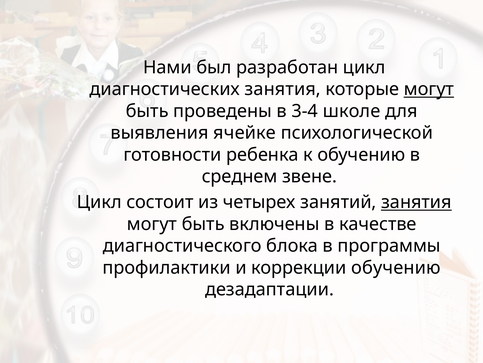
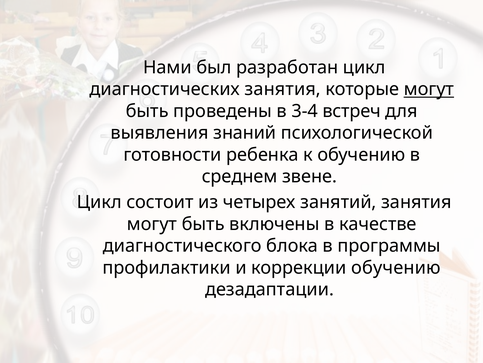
школе: школе -> встреч
ячейке: ячейке -> знаний
занятия at (416, 202) underline: present -> none
